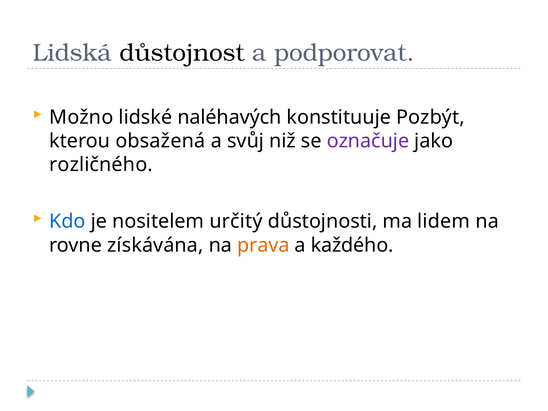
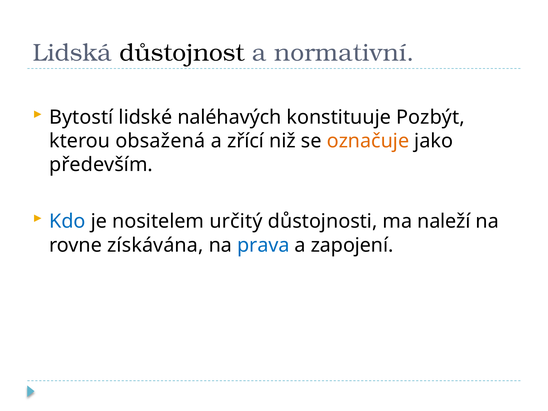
podporovat: podporovat -> normativní
Možno: Možno -> Bytostí
svůj: svůj -> zřící
označuje colour: purple -> orange
rozličného: rozličného -> především
lidem: lidem -> naleží
prava colour: orange -> blue
každého: každého -> zapojení
